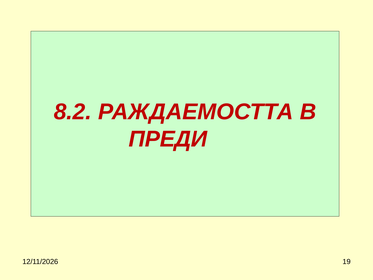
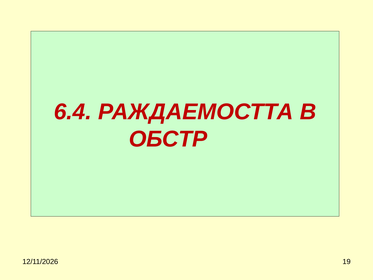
8.2: 8.2 -> 6.4
ПРЕДИ: ПРЕДИ -> ОБСТР
